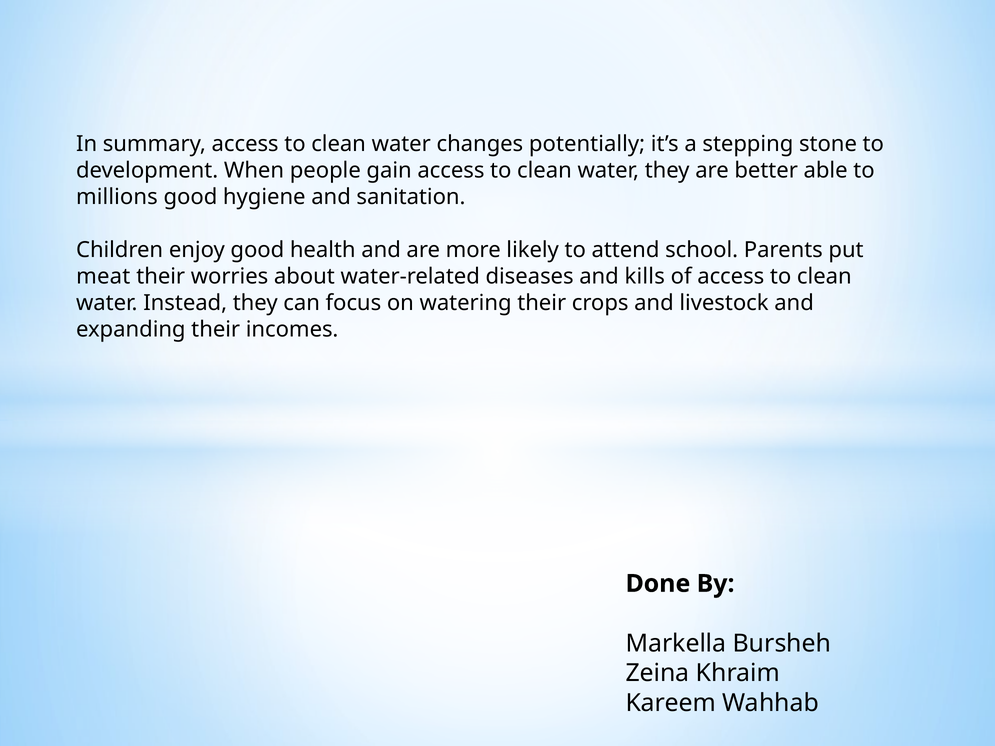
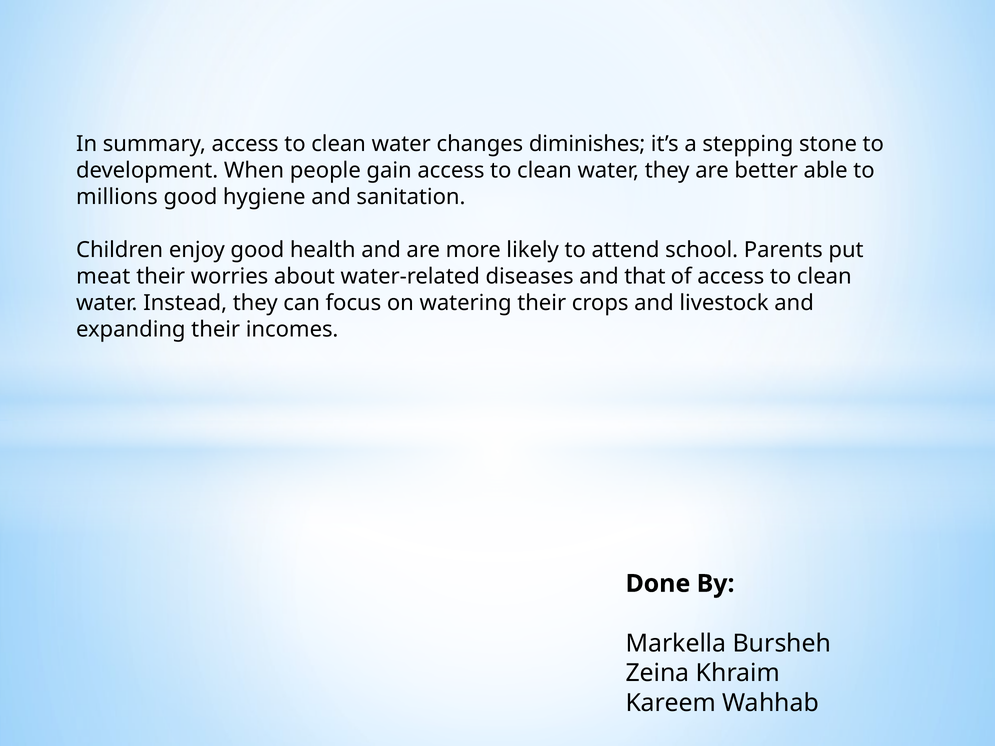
potentially: potentially -> diminishes
kills: kills -> that
